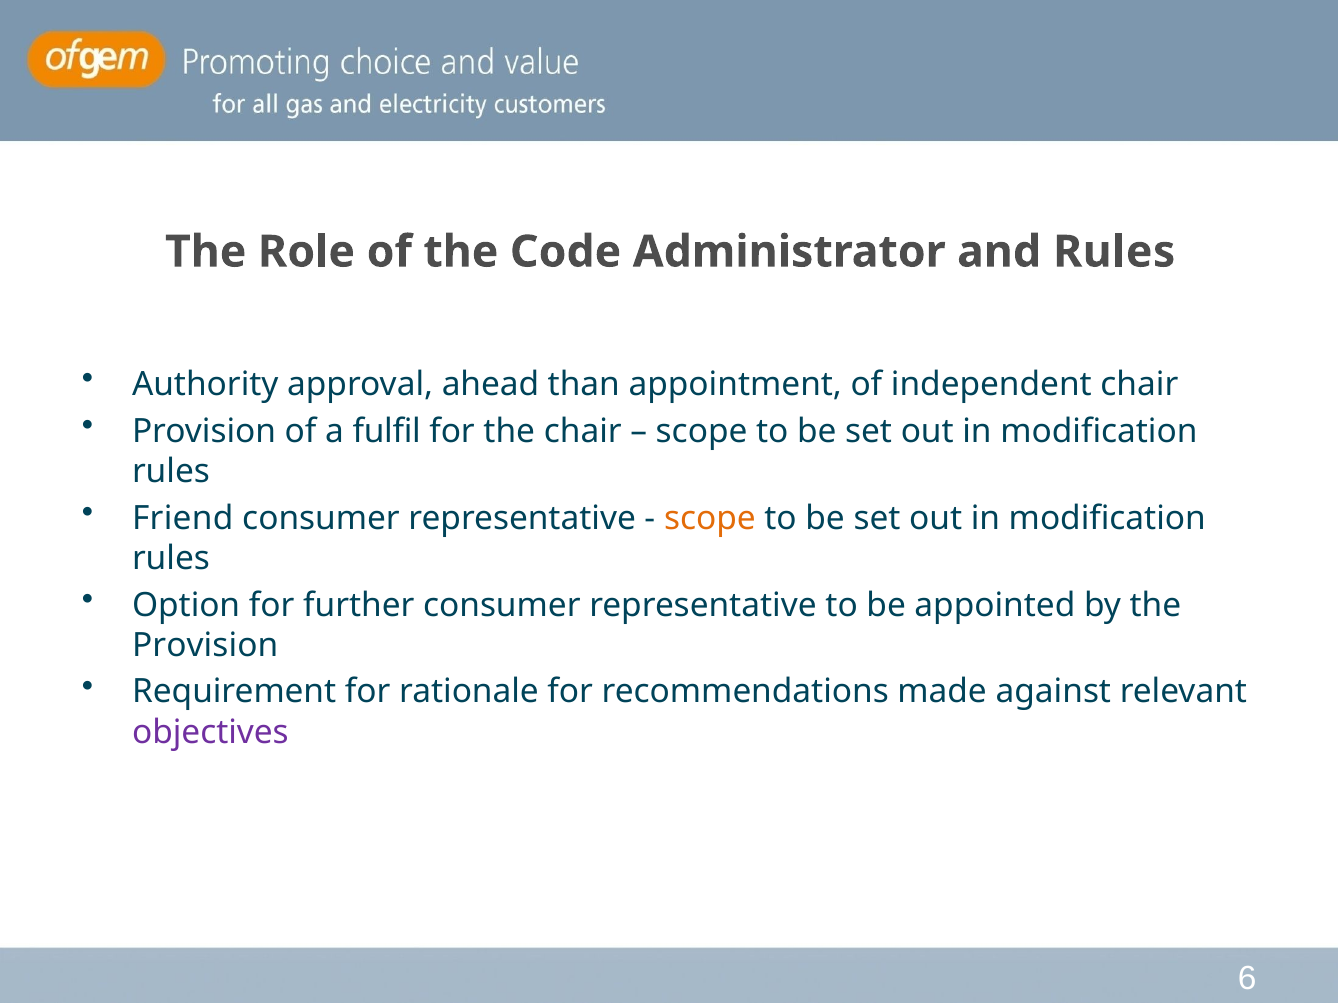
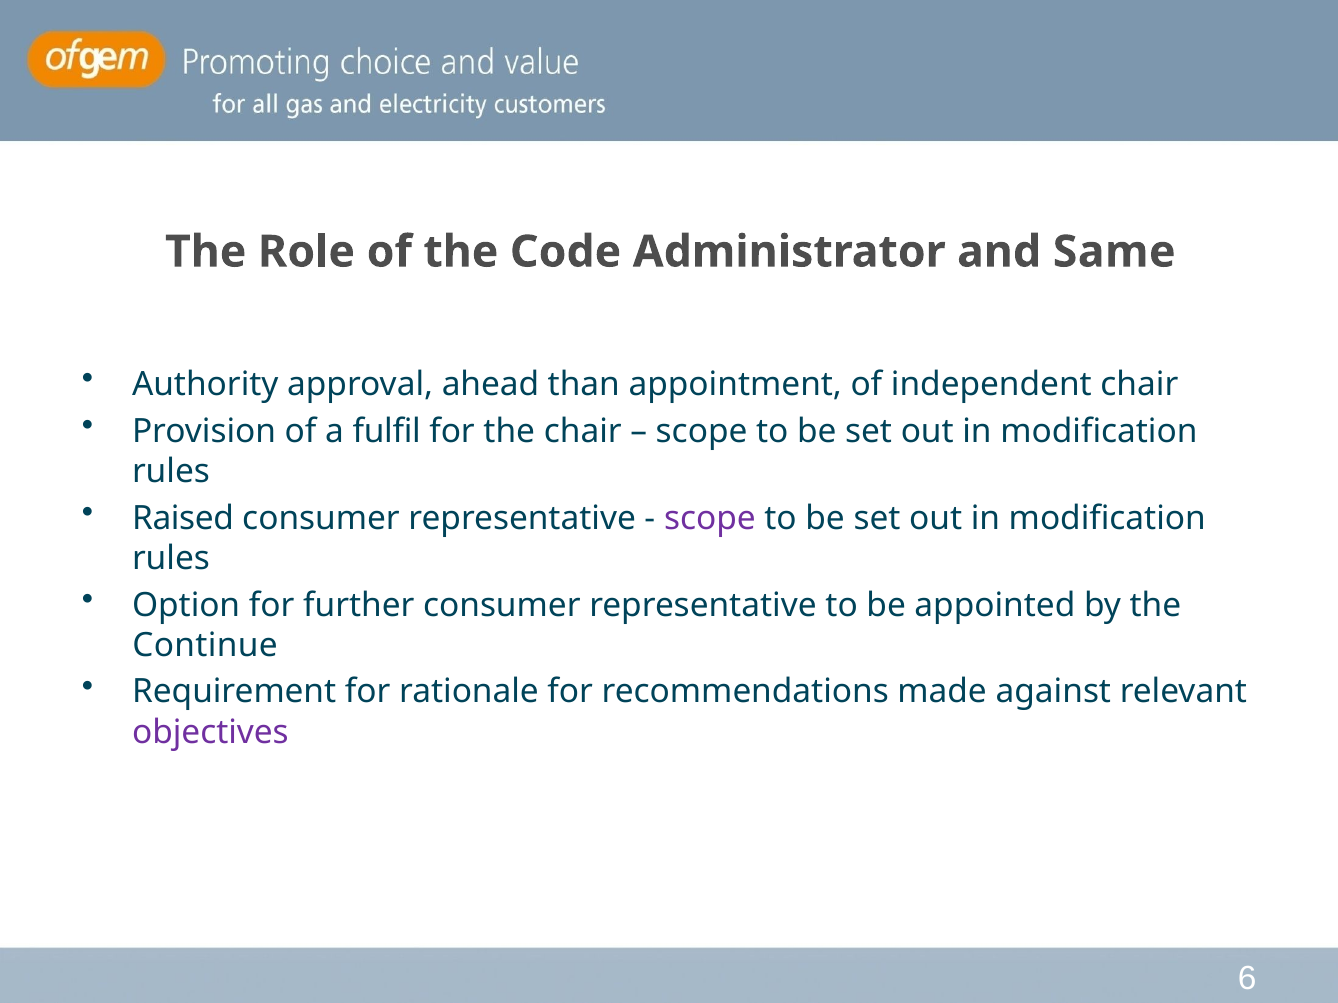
and Rules: Rules -> Same
Friend: Friend -> Raised
scope at (710, 518) colour: orange -> purple
Provision at (205, 645): Provision -> Continue
